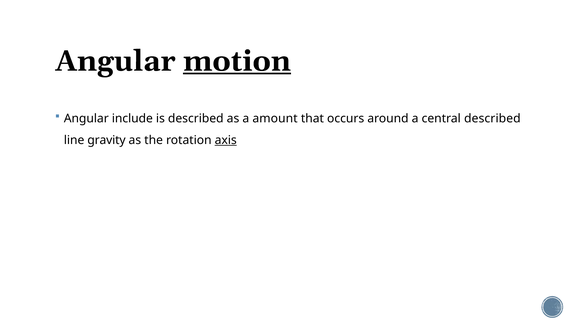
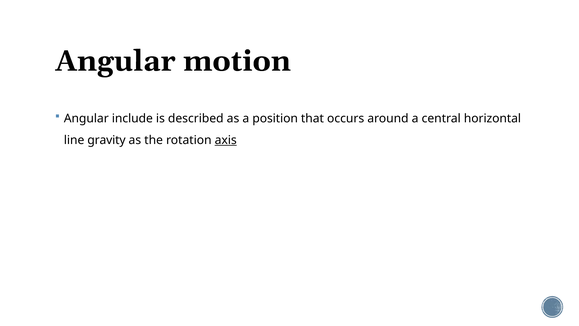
motion underline: present -> none
amount: amount -> position
central described: described -> horizontal
